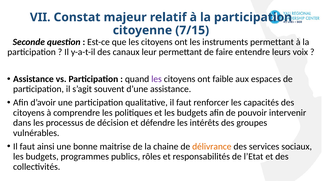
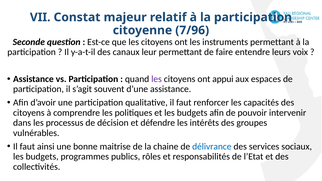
7/15: 7/15 -> 7/96
faible: faible -> appui
délivrance colour: orange -> blue
